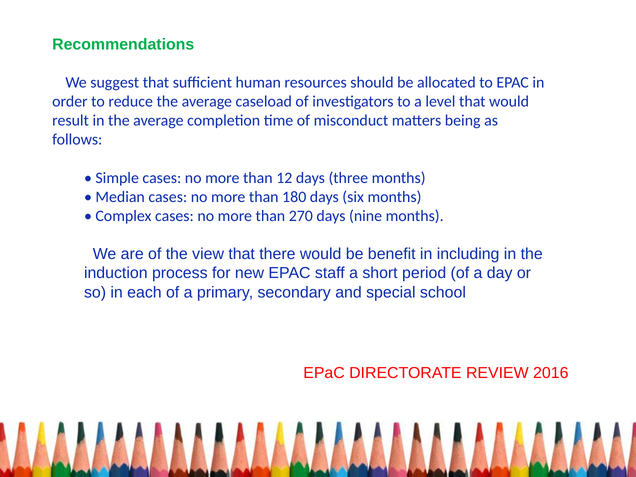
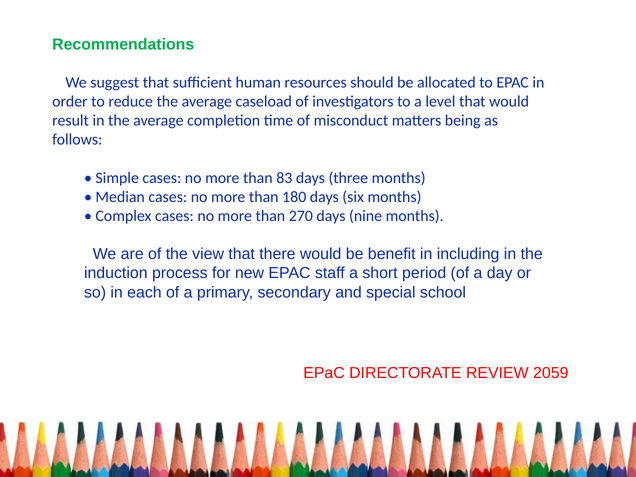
12: 12 -> 83
2016: 2016 -> 2059
